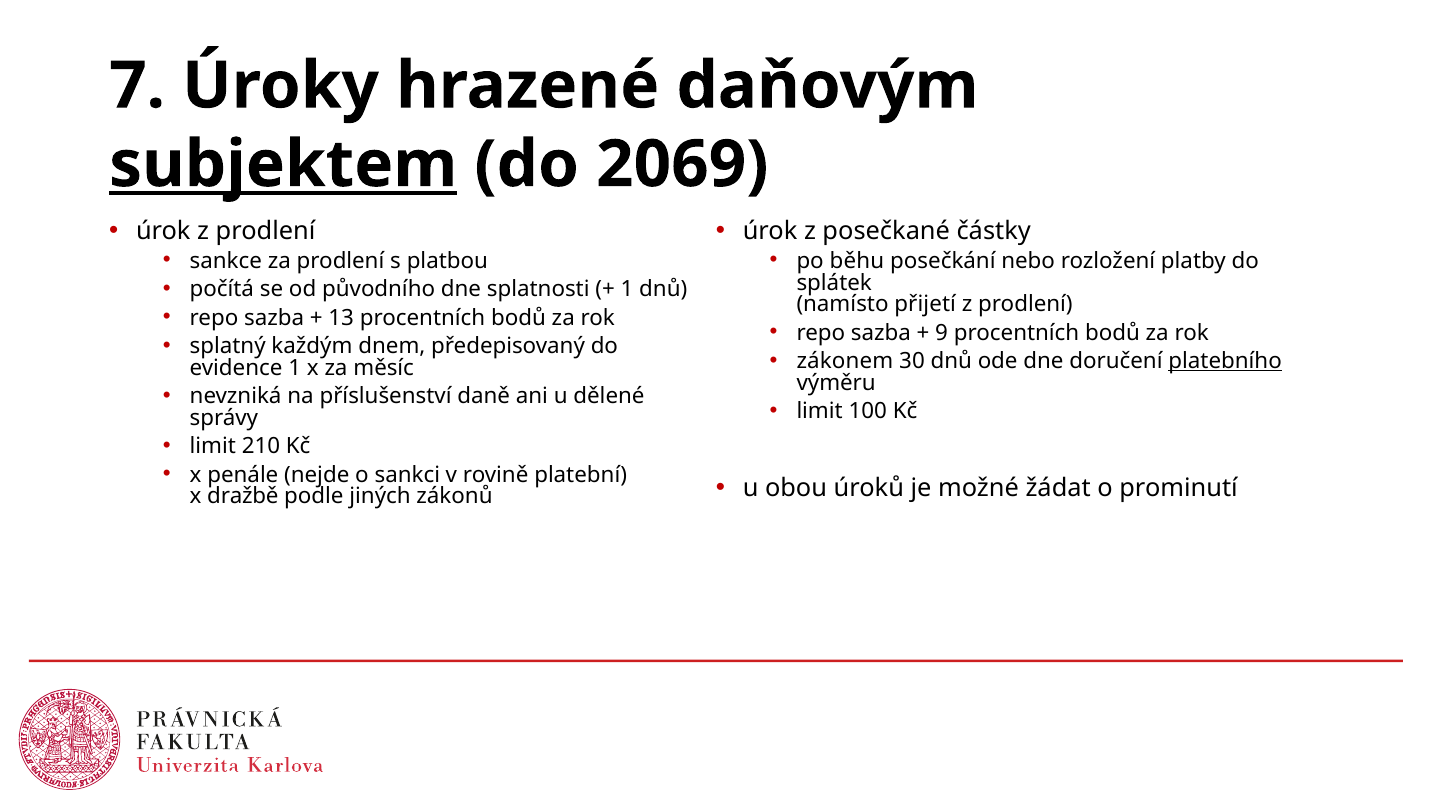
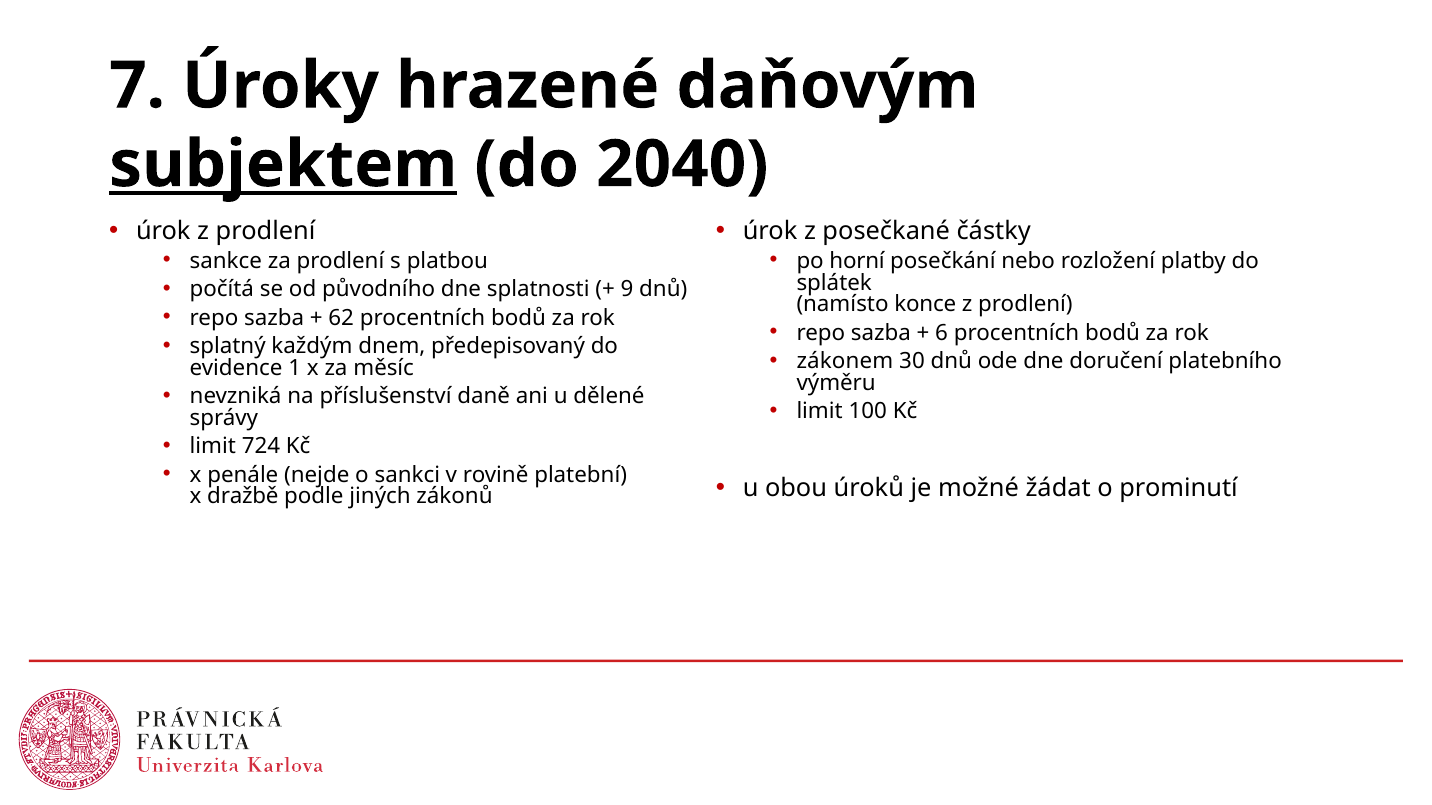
2069: 2069 -> 2040
běhu: běhu -> horní
1 at (627, 290): 1 -> 9
přijetí: přijetí -> konce
13: 13 -> 62
9: 9 -> 6
platebního underline: present -> none
210: 210 -> 724
